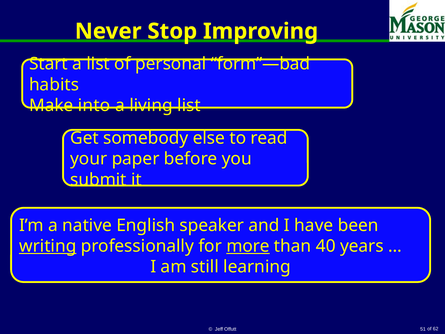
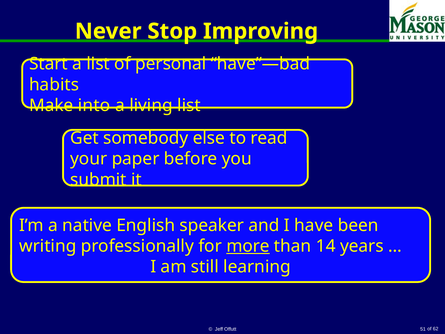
form”—bad: form”—bad -> have”—bad
writing underline: present -> none
40: 40 -> 14
